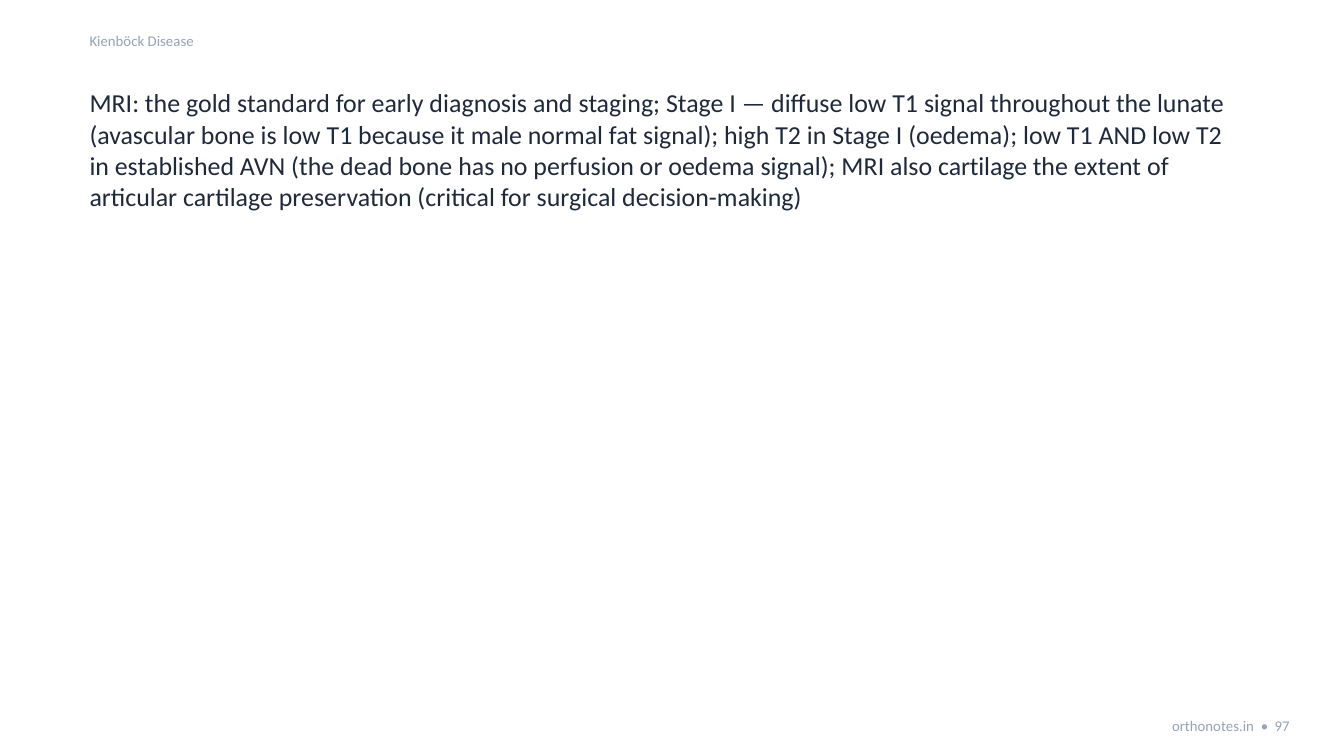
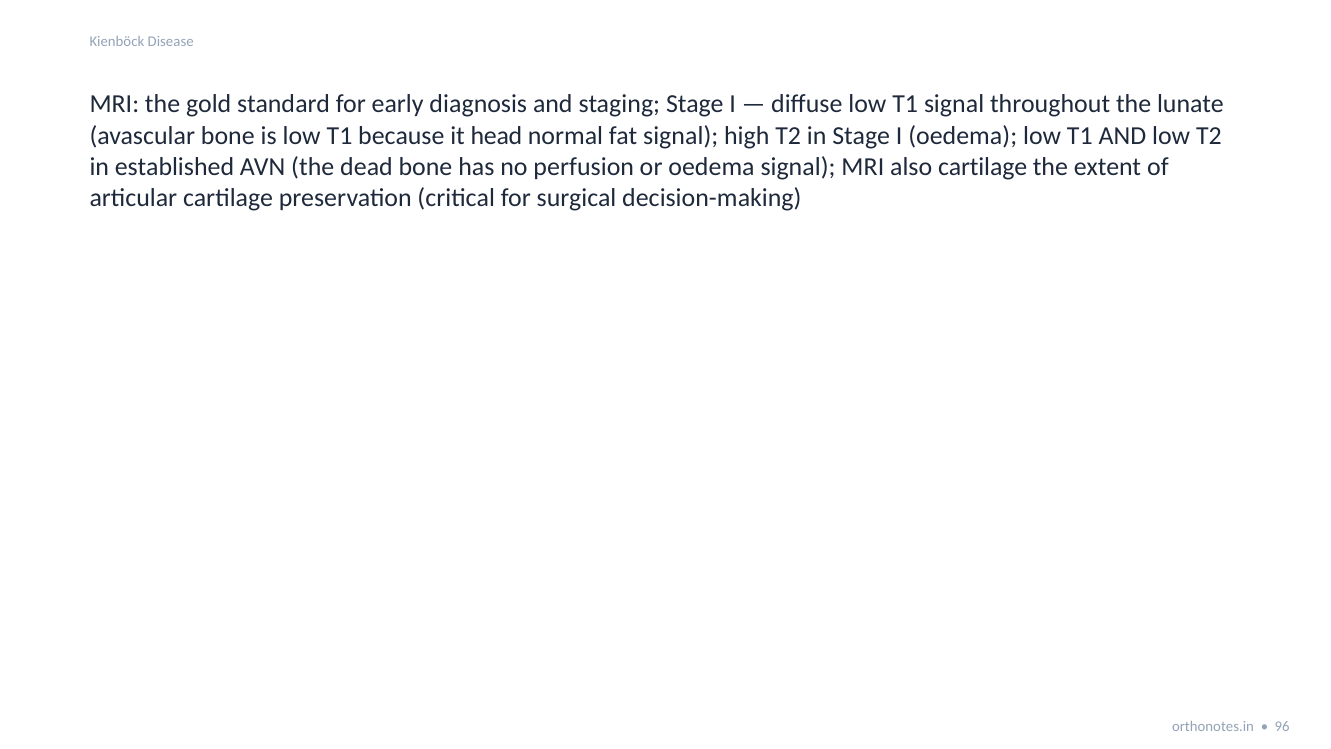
male: male -> head
97: 97 -> 96
